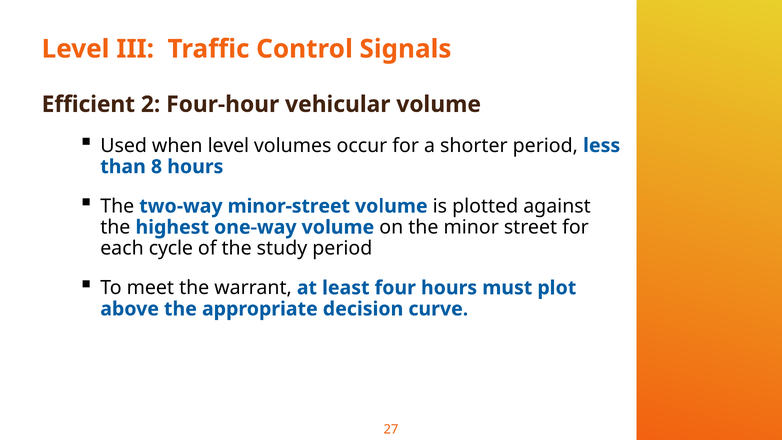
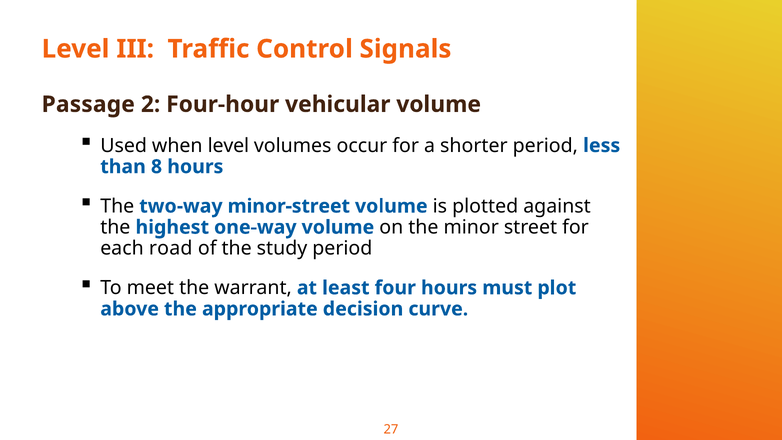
Efficient: Efficient -> Passage
cycle: cycle -> road
